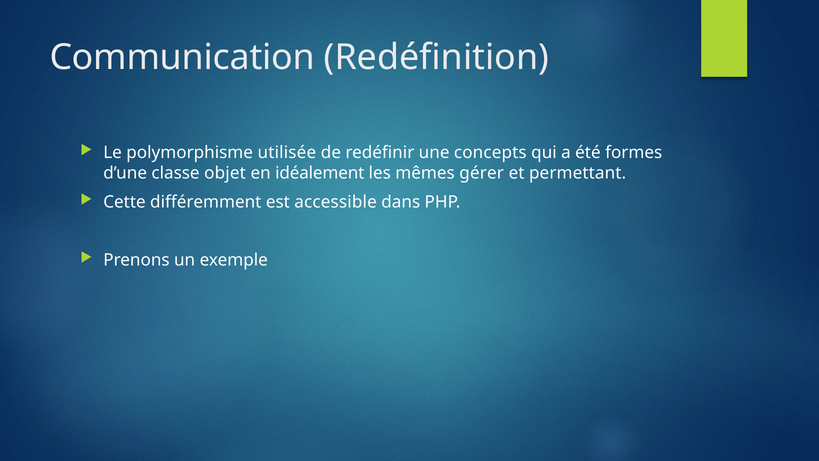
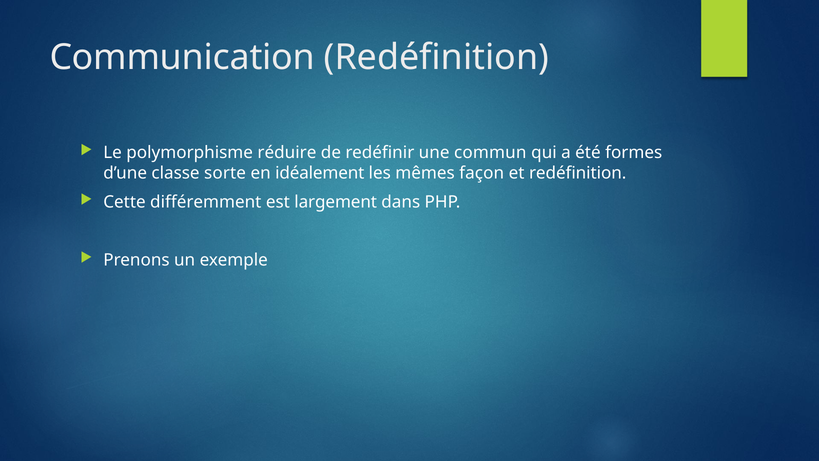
utilisée: utilisée -> réduire
concepts: concepts -> commun
objet: objet -> sorte
gérer: gérer -> façon
et permettant: permettant -> redéfinition
accessible: accessible -> largement
